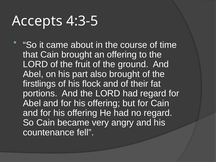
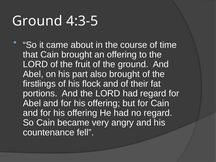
Accepts at (37, 21): Accepts -> Ground
